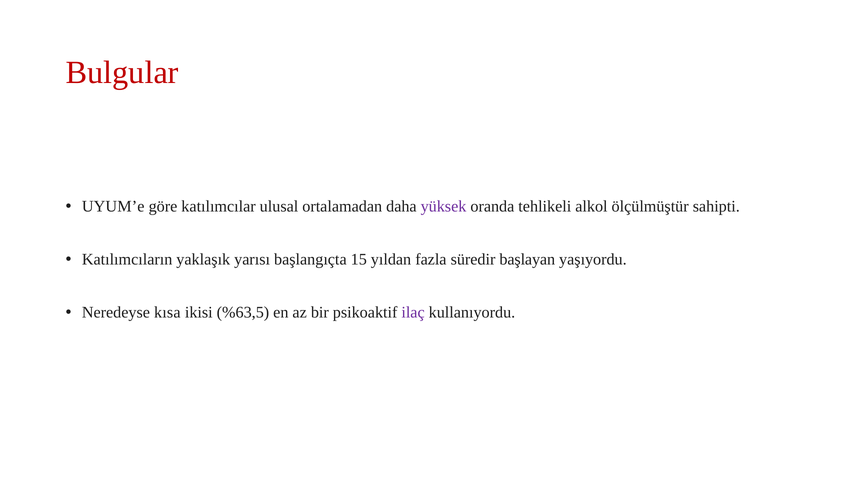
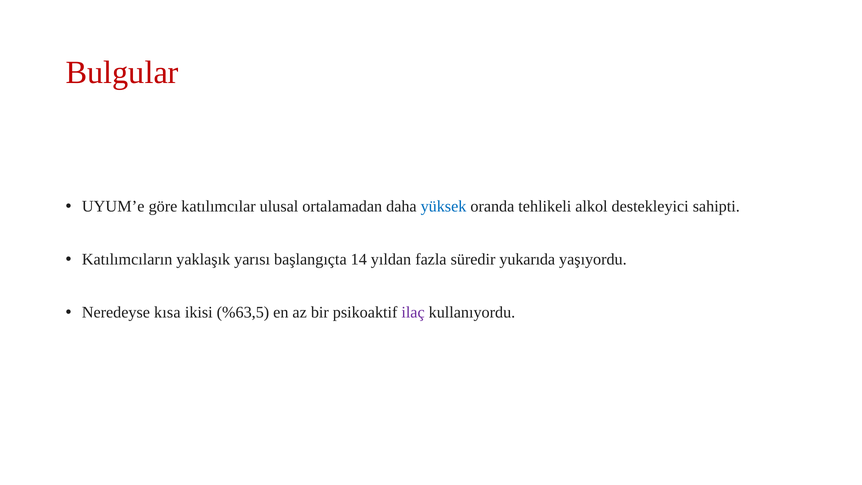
yüksek colour: purple -> blue
ölçülmüştür: ölçülmüştür -> destekleyici
15: 15 -> 14
başlayan: başlayan -> yukarıda
